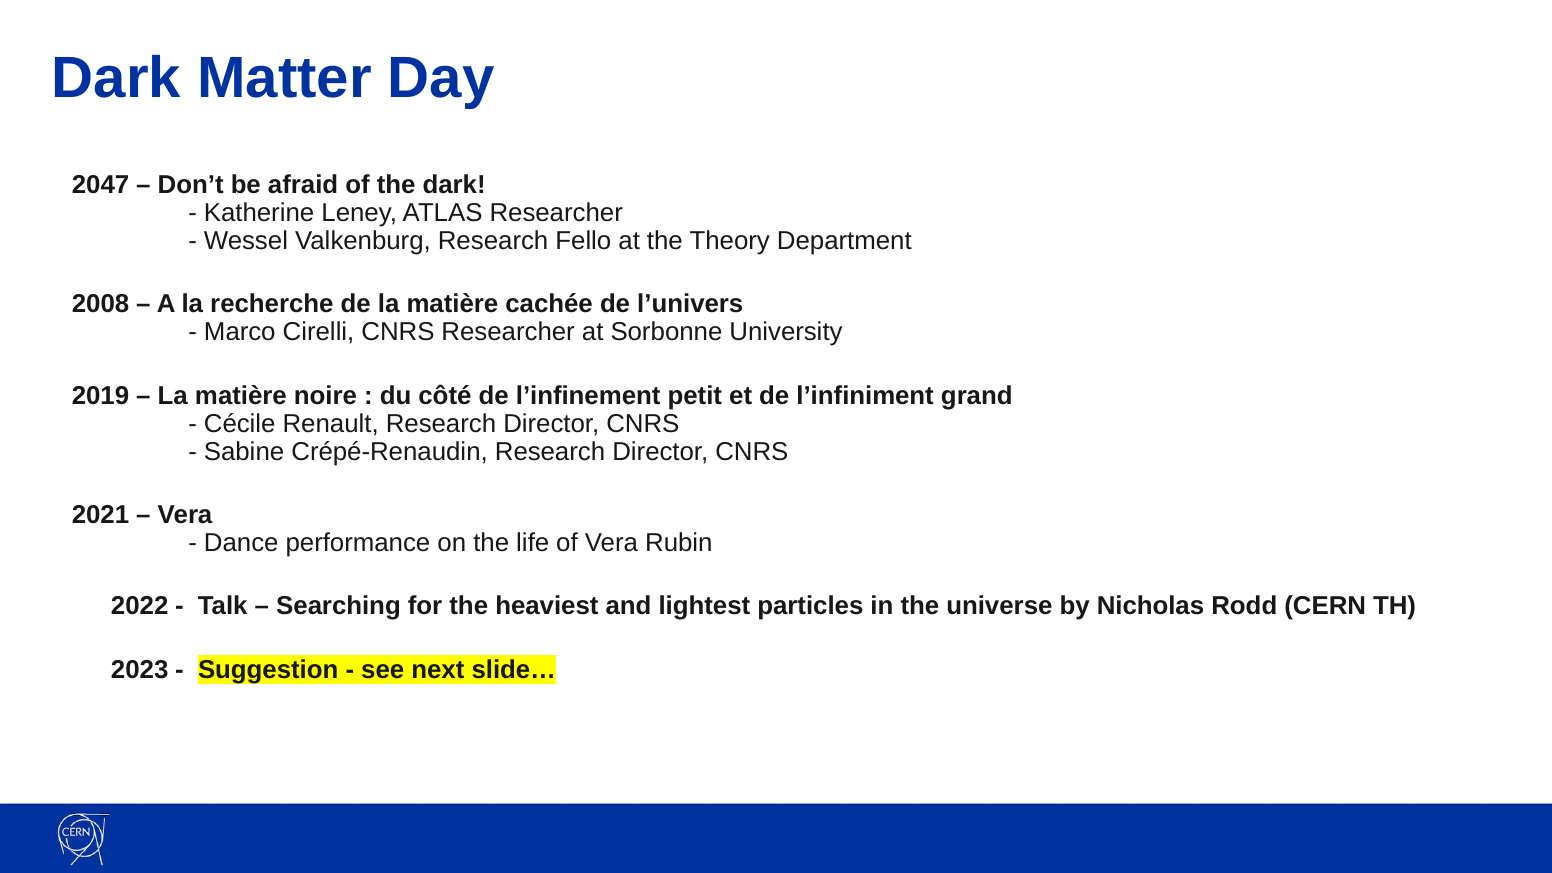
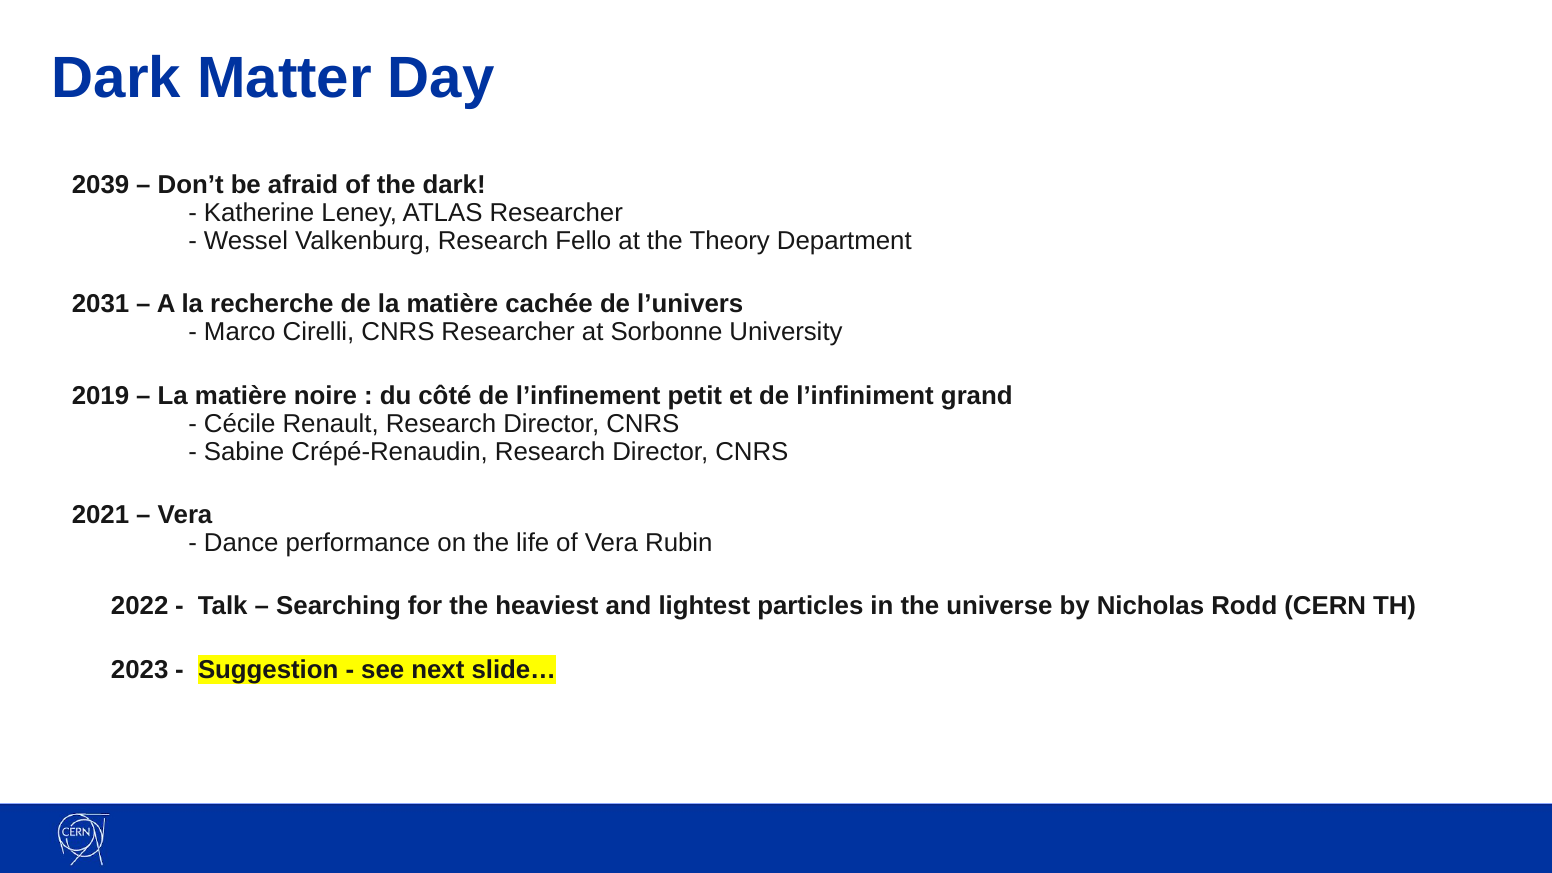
2047: 2047 -> 2039
2008: 2008 -> 2031
